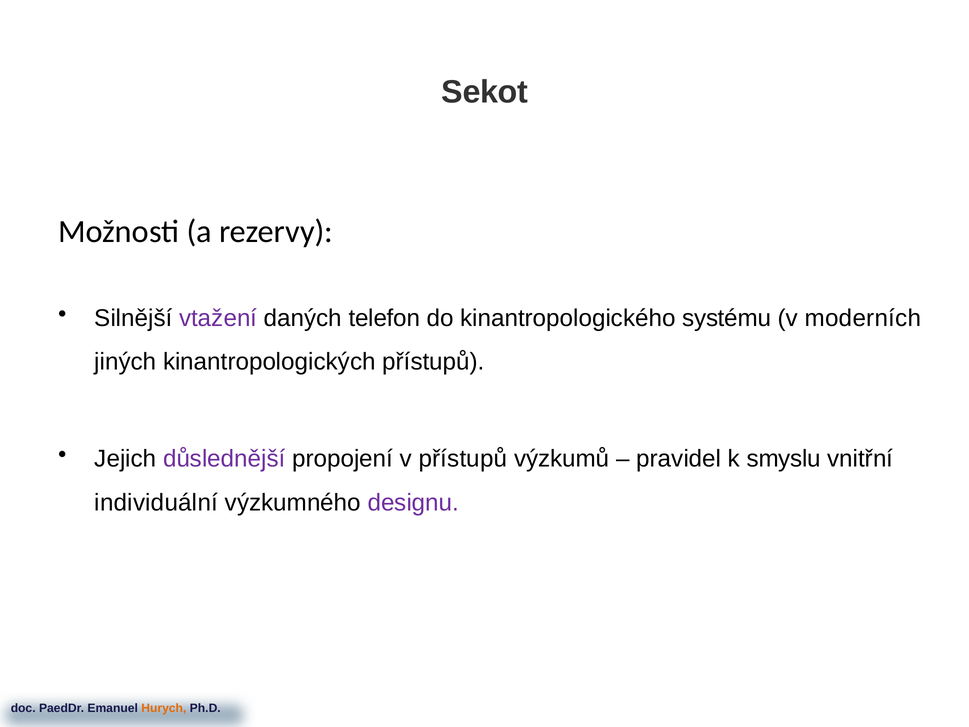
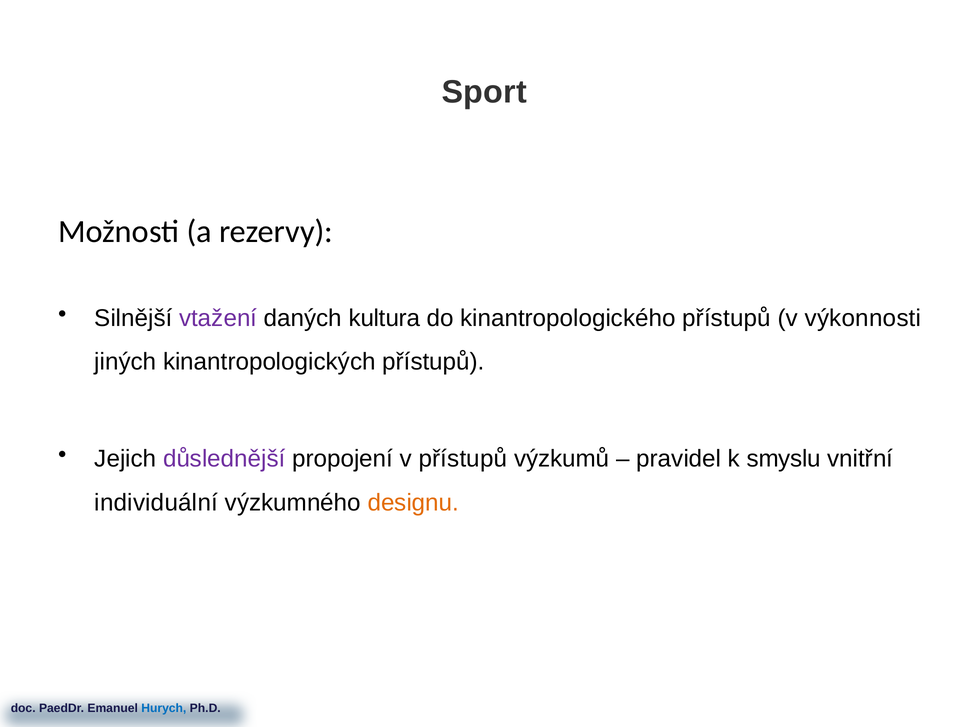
Sekot: Sekot -> Sport
telefon: telefon -> kultura
kinantropologického systému: systému -> přístupů
moderních: moderních -> výkonnosti
designu colour: purple -> orange
Hurych colour: orange -> blue
